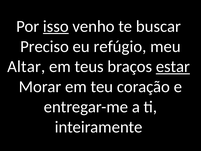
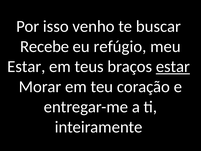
isso underline: present -> none
Preciso: Preciso -> Recebe
Altar at (26, 66): Altar -> Estar
